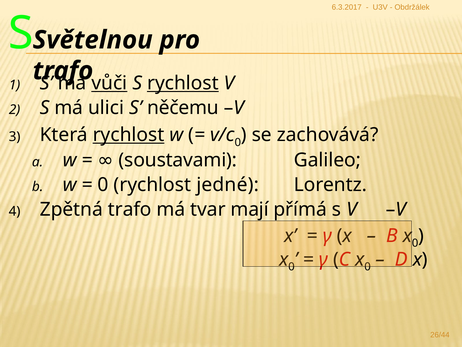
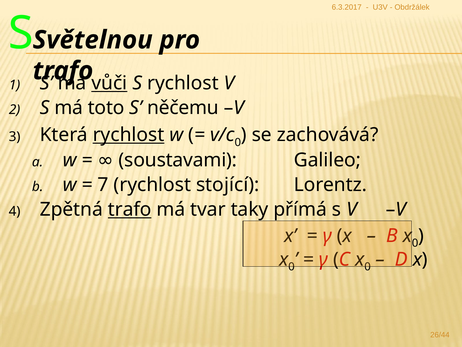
rychlost at (183, 83) underline: present -> none
ulici: ulici -> toto
0 at (103, 185): 0 -> 7
jedné: jedné -> stojící
trafo at (130, 209) underline: none -> present
mají: mají -> taky
